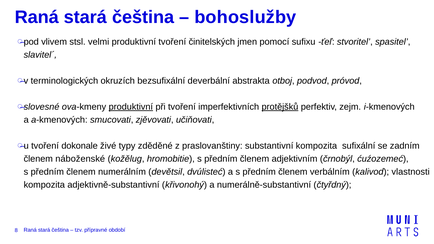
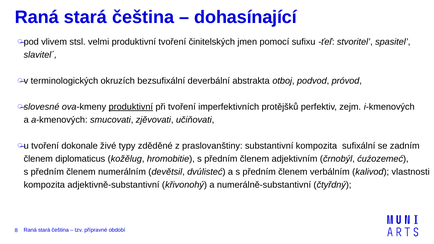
bohoslužby: bohoslužby -> dohasínající
protějšků underline: present -> none
náboženské: náboženské -> diplomaticus
